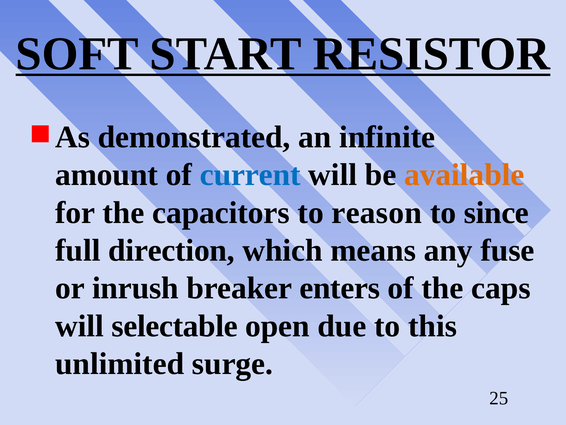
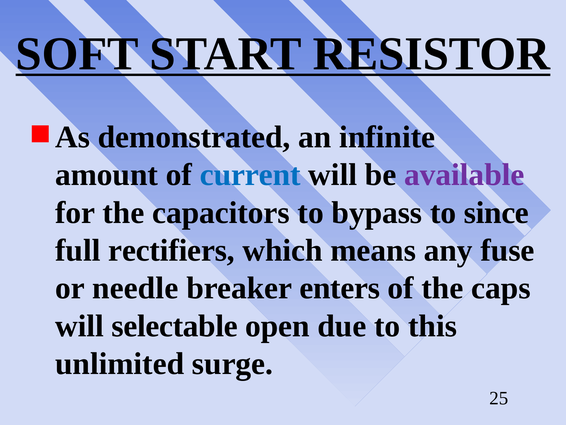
available colour: orange -> purple
reason: reason -> bypass
direction: direction -> rectifiers
inrush: inrush -> needle
